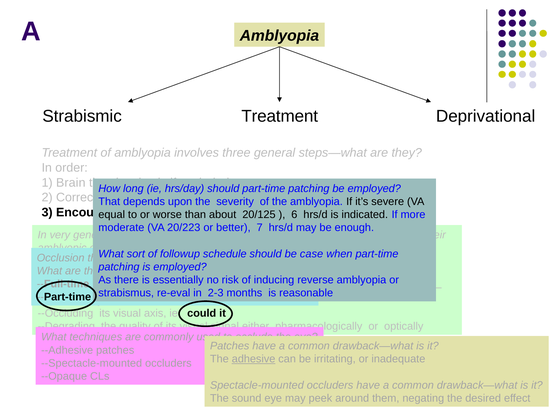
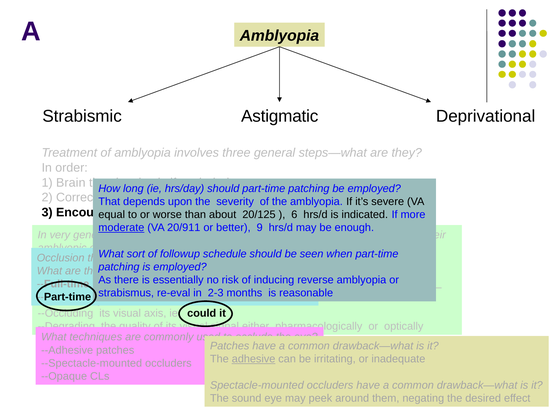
Strabismic Treatment: Treatment -> Astigmatic
moderate underline: none -> present
20/223: 20/223 -> 20/911
7: 7 -> 9
case: case -> seen
